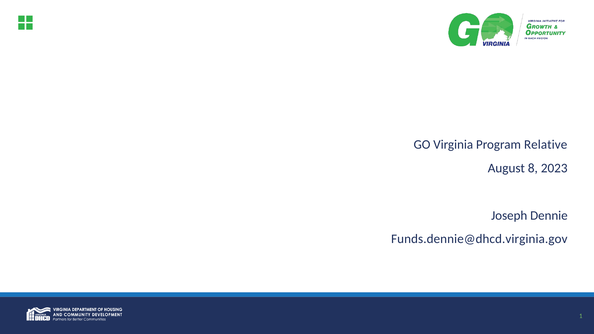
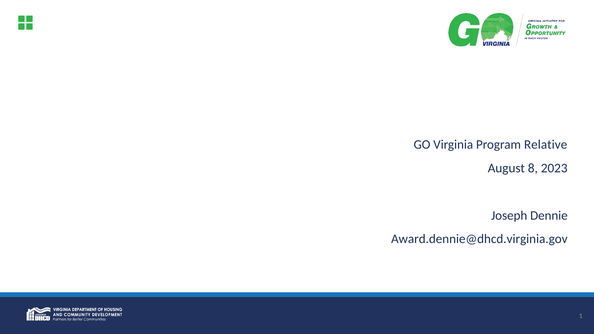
Funds.dennie@dhcd.virginia.gov: Funds.dennie@dhcd.virginia.gov -> Award.dennie@dhcd.virginia.gov
